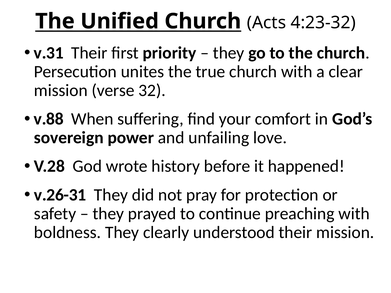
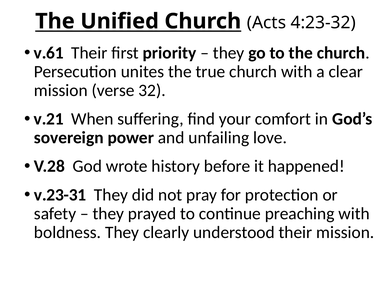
v.31: v.31 -> v.61
v.88: v.88 -> v.21
v.26-31: v.26-31 -> v.23-31
